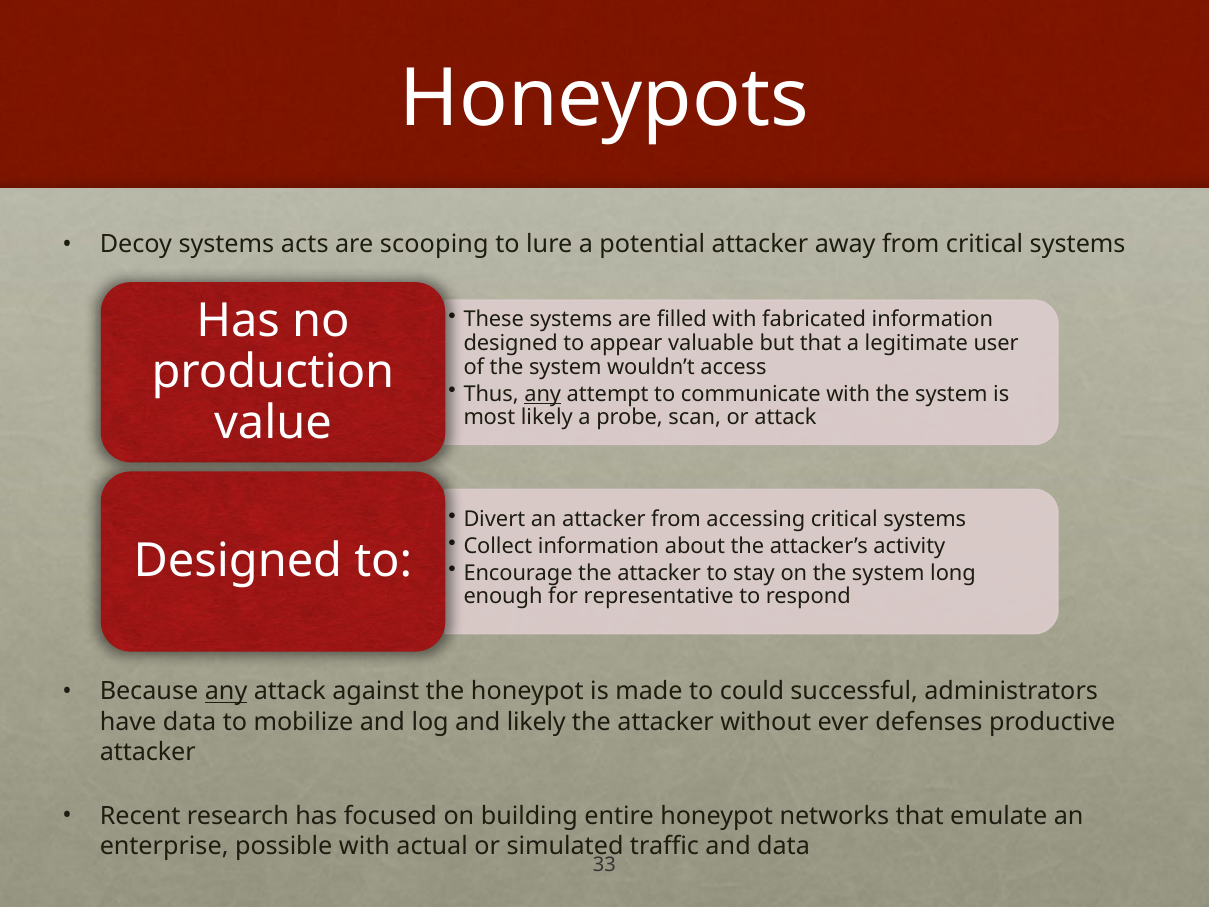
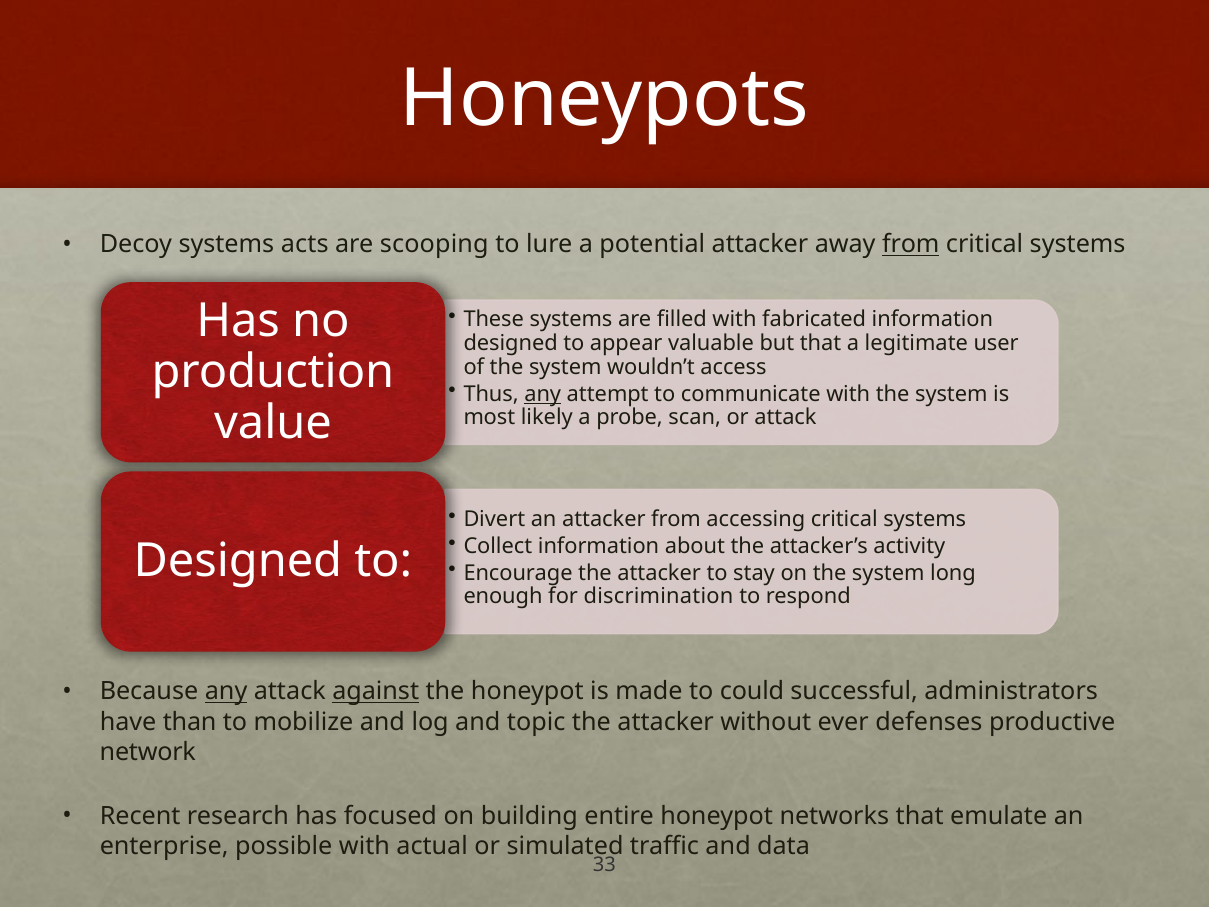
from at (911, 245) underline: none -> present
representative: representative -> discrimination
against underline: none -> present
have data: data -> than
and likely: likely -> topic
attacker at (148, 752): attacker -> network
